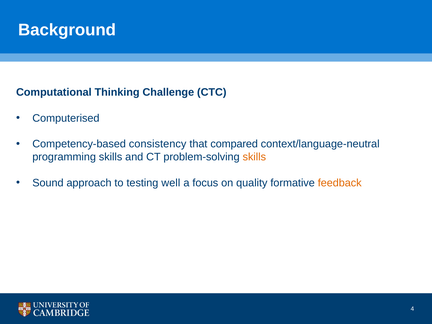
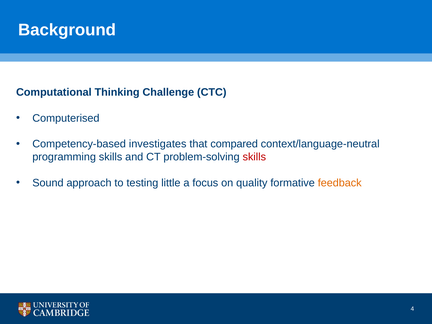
consistency: consistency -> investigates
skills at (254, 157) colour: orange -> red
well: well -> little
